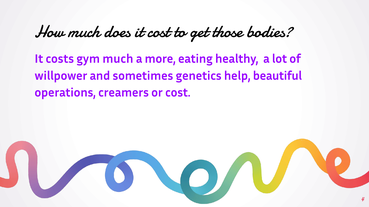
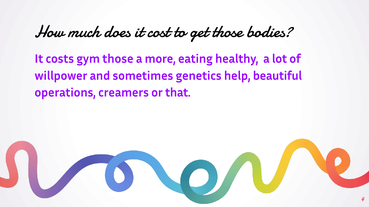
gym much: much -> those
or cost: cost -> that
